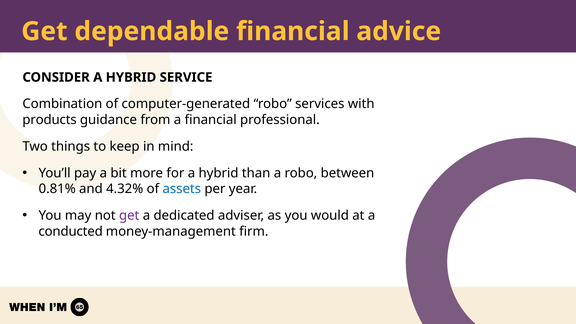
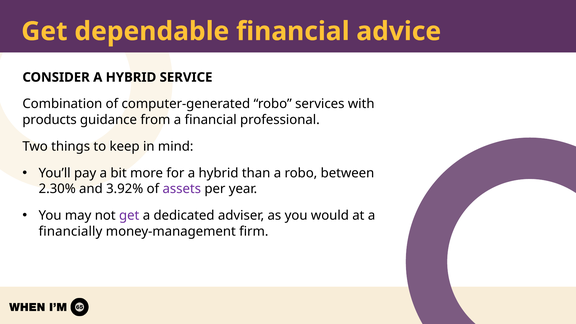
0.81%: 0.81% -> 2.30%
4.32%: 4.32% -> 3.92%
assets colour: blue -> purple
conducted: conducted -> financially
